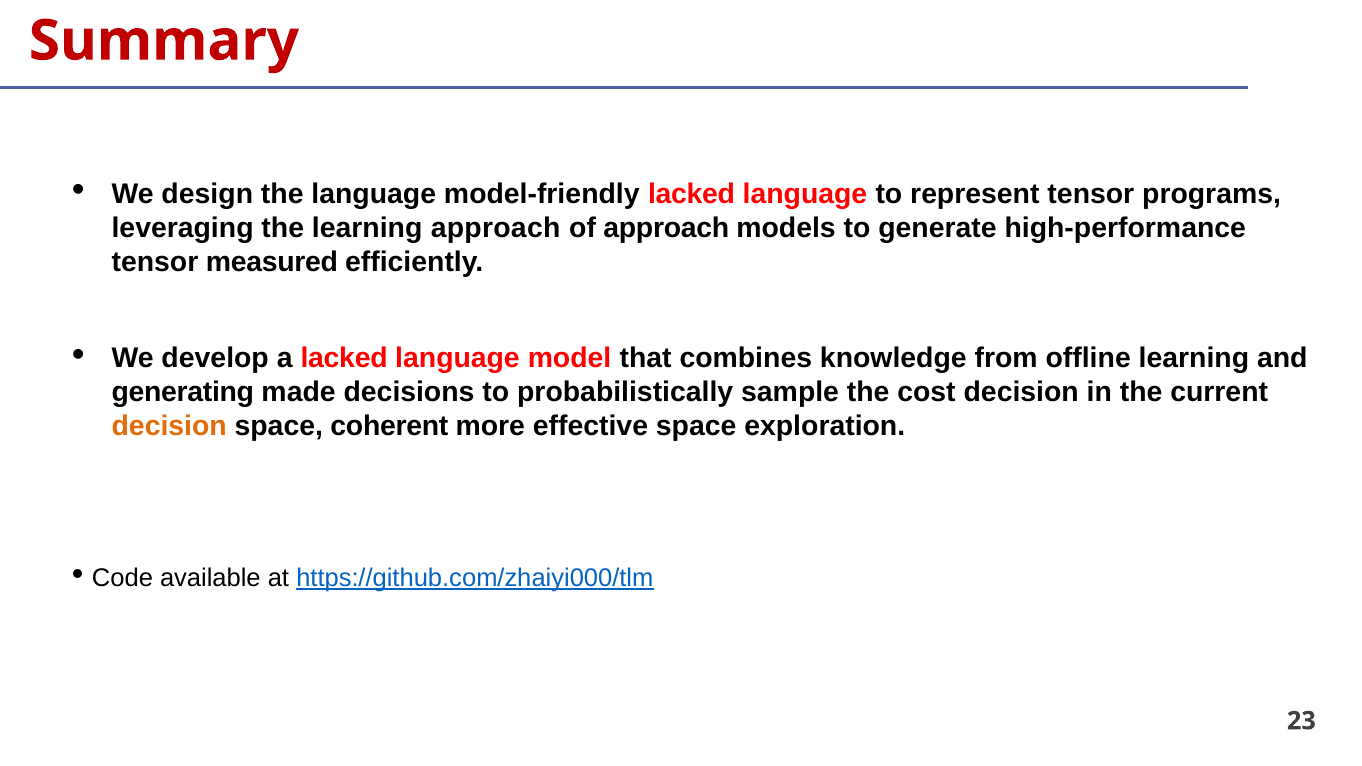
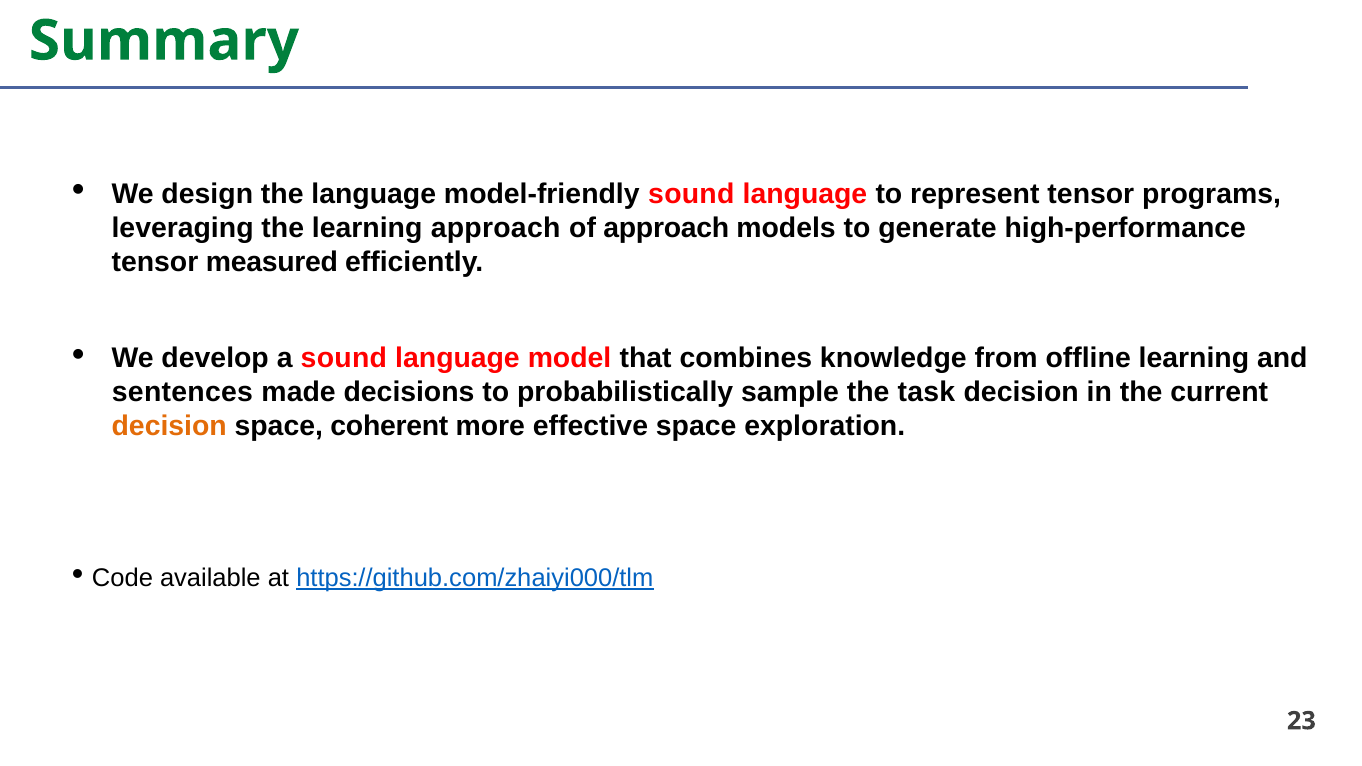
Summary colour: red -> green
model-friendly lacked: lacked -> sound
a lacked: lacked -> sound
generating: generating -> sentences
cost: cost -> task
